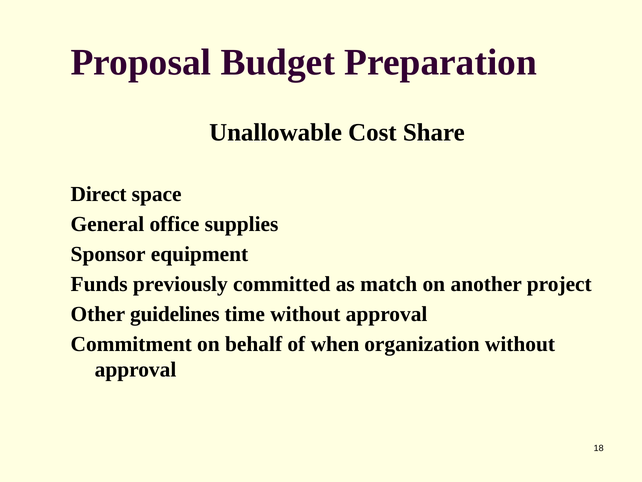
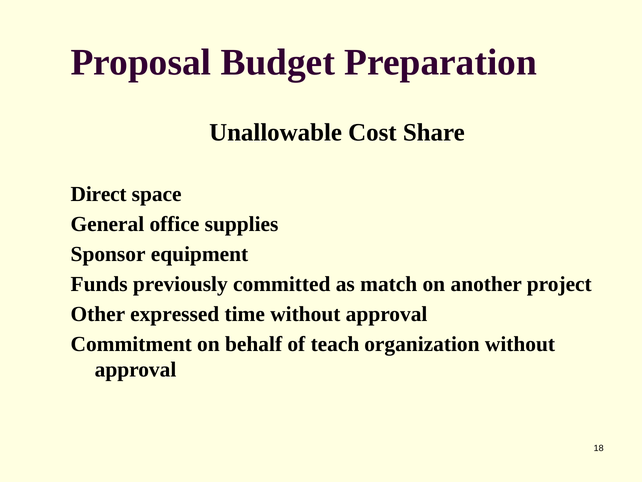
guidelines: guidelines -> expressed
when: when -> teach
